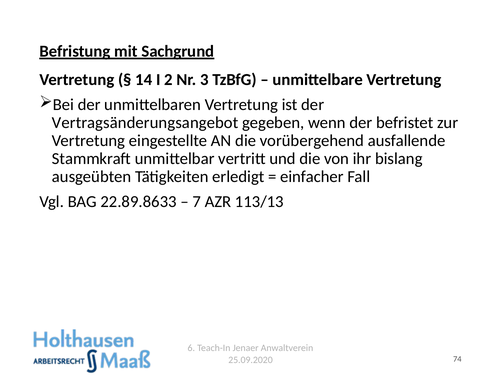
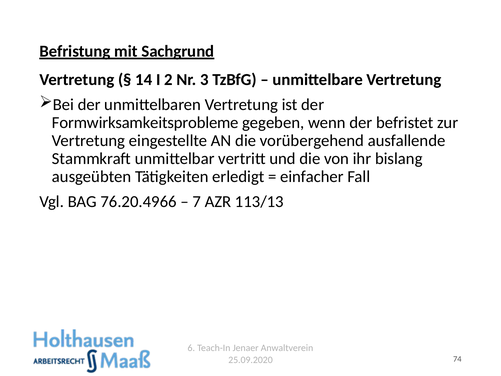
Vertragsänderungsangebot: Vertragsänderungsangebot -> Formwirksamkeitsprobleme
22.89.8633: 22.89.8633 -> 76.20.4966
